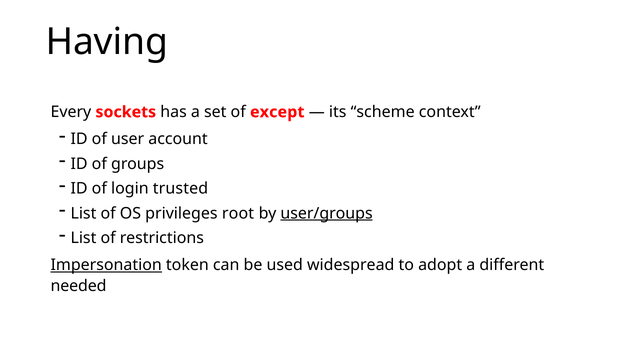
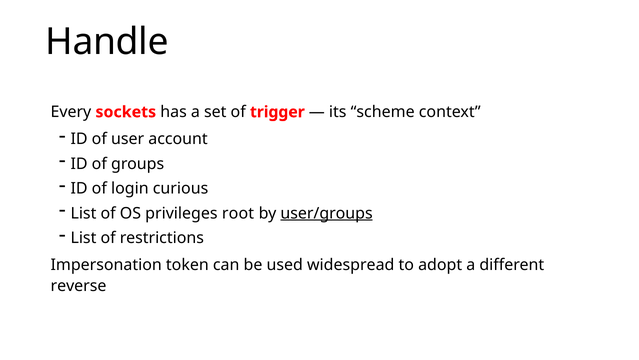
Having: Having -> Handle
except: except -> trigger
trusted: trusted -> curious
Impersonation underline: present -> none
needed: needed -> reverse
